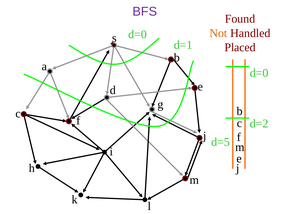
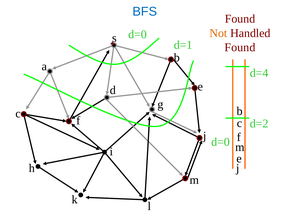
BFS colour: purple -> blue
Placed at (240, 47): Placed -> Found
d=0 at (259, 73): d=0 -> d=4
d=5 at (221, 142): d=5 -> d=0
